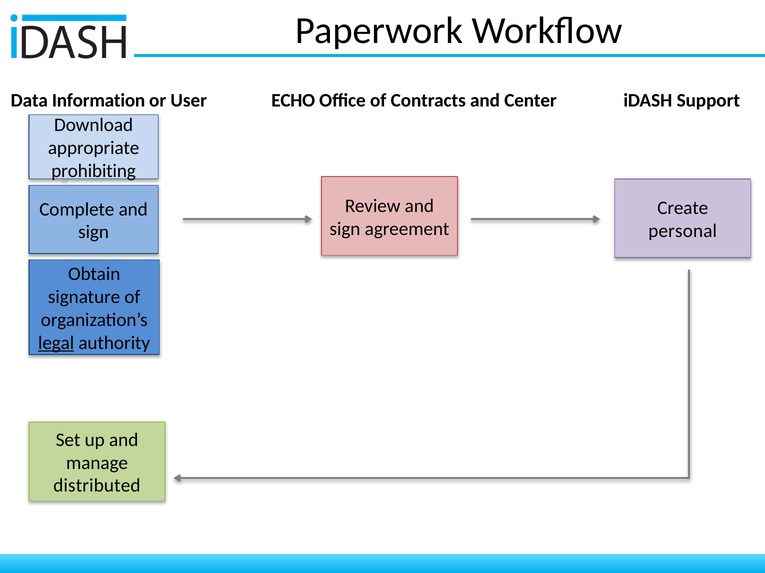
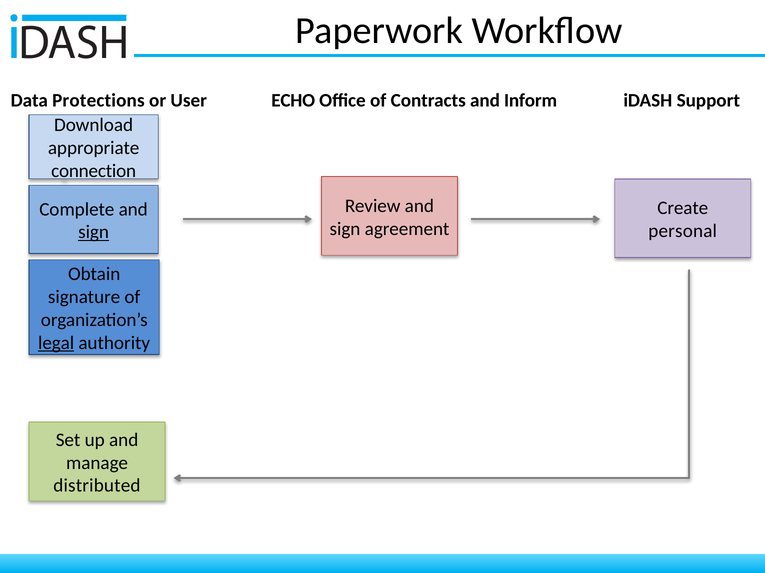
Information: Information -> Protections
Center: Center -> Inform
prohibiting: prohibiting -> connection
sign at (94, 232) underline: none -> present
